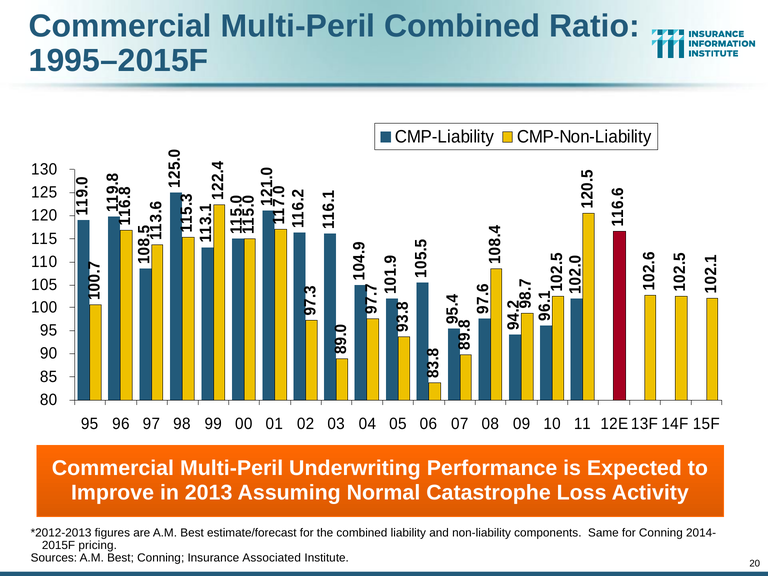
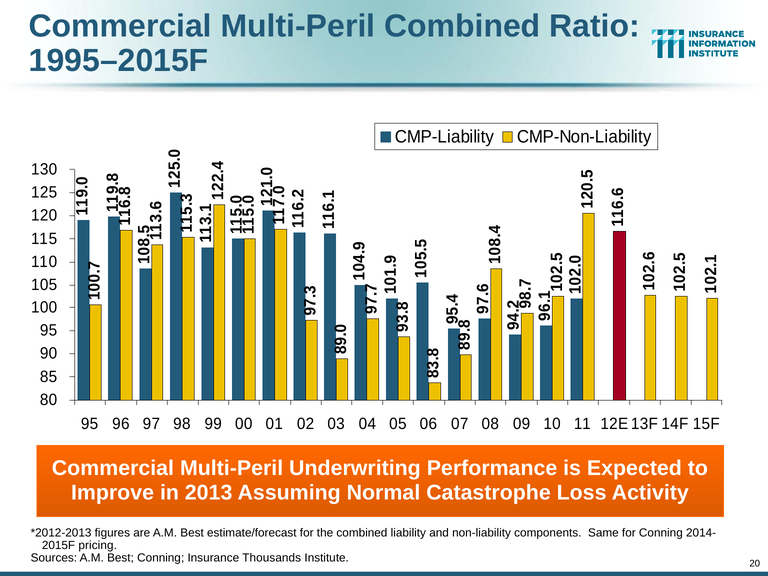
Associated: Associated -> Thousands
